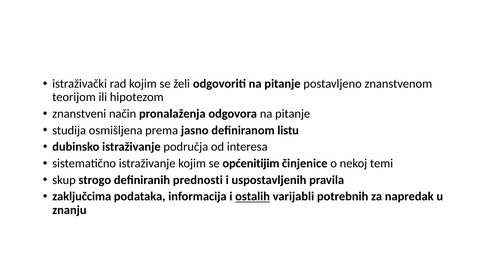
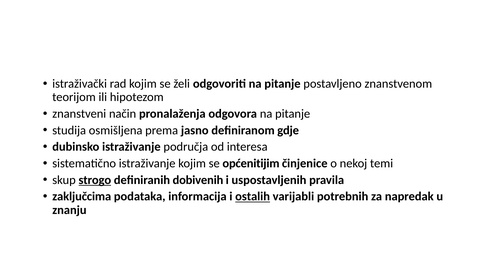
listu: listu -> gdje
strogo underline: none -> present
prednosti: prednosti -> dobivenih
